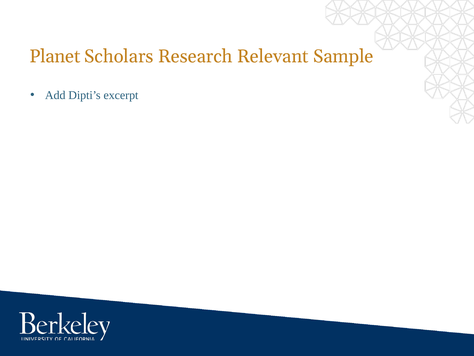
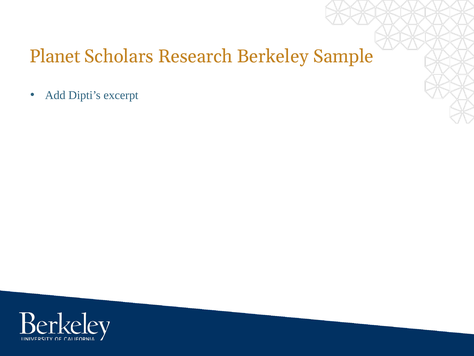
Relevant: Relevant -> Berkeley
